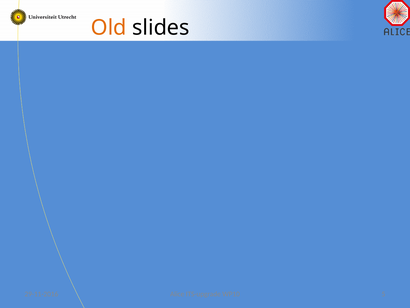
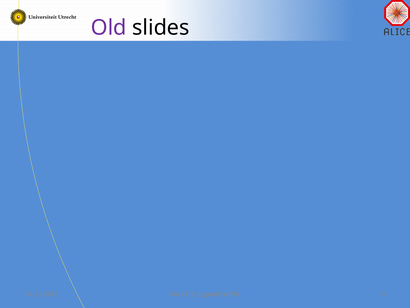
Old colour: orange -> purple
